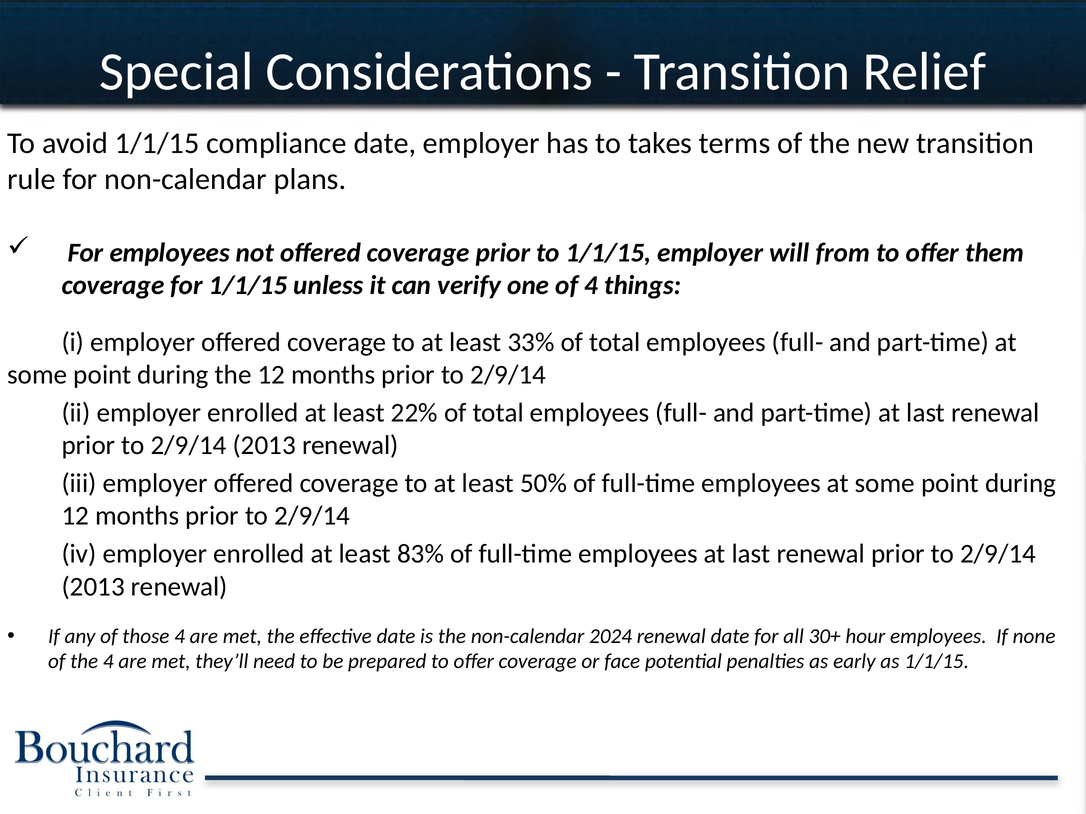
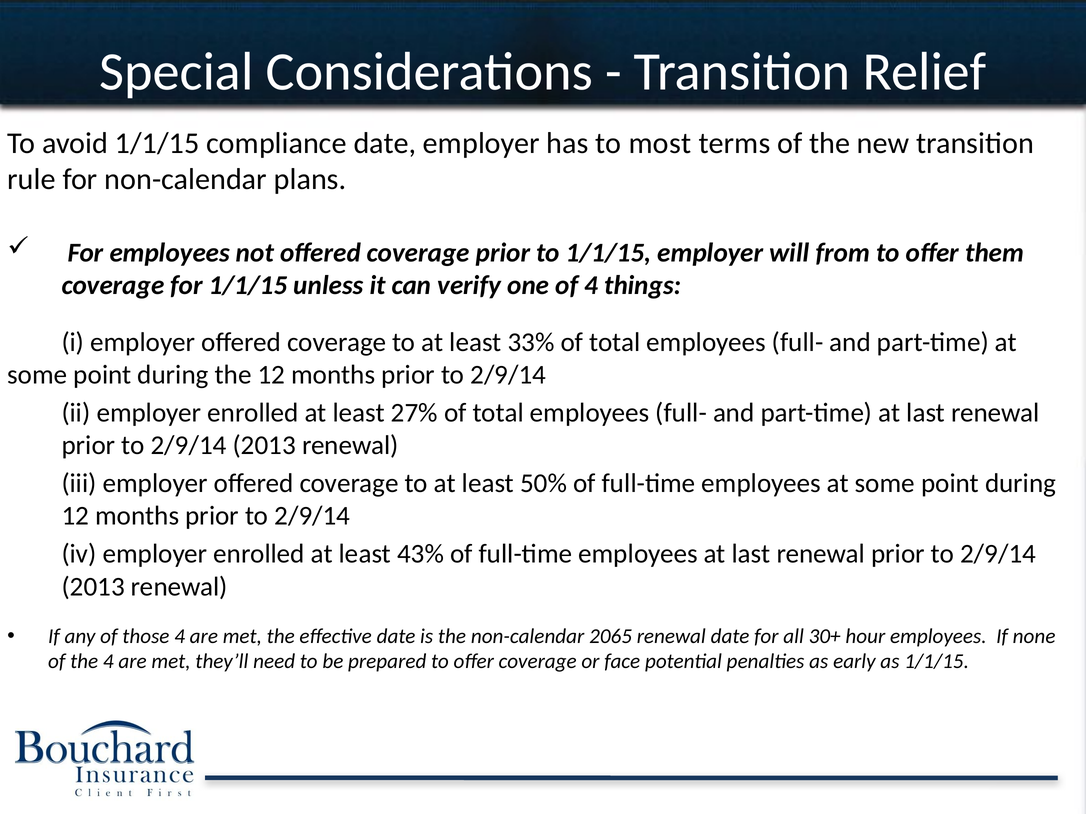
takes: takes -> most
22%: 22% -> 27%
83%: 83% -> 43%
2024: 2024 -> 2065
